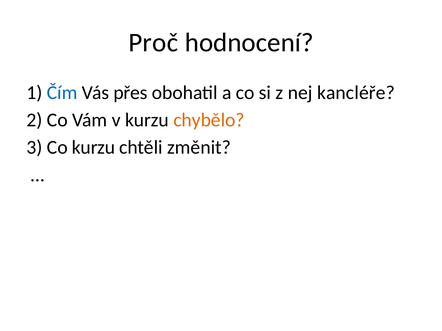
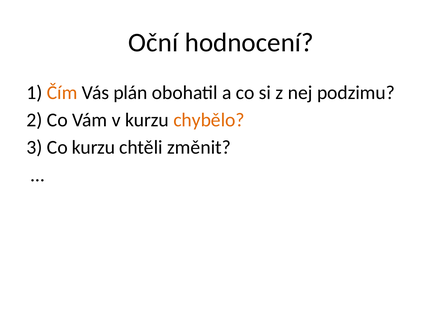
Proč: Proč -> Oční
Čím colour: blue -> orange
přes: přes -> plán
kancléře: kancléře -> podzimu
